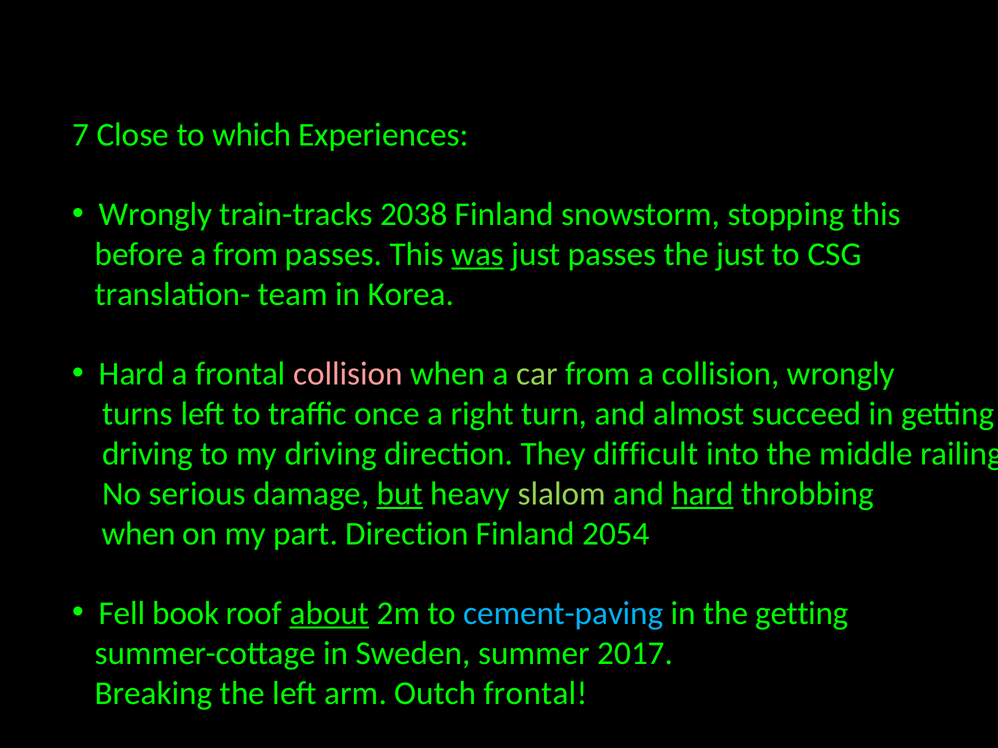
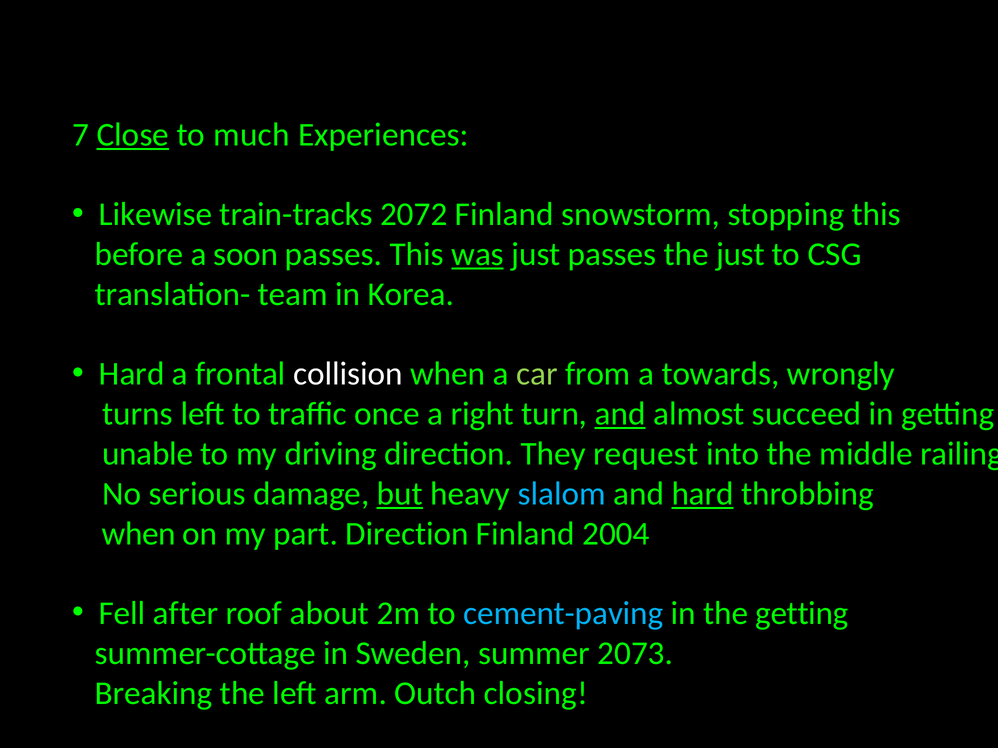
Close underline: none -> present
which: which -> much
Wrongly at (156, 215): Wrongly -> Likewise
2038: 2038 -> 2072
a from: from -> soon
collision at (348, 374) colour: pink -> white
a collision: collision -> towards
and at (620, 414) underline: none -> present
driving at (148, 454): driving -> unable
difficult: difficult -> request
slalom colour: light green -> light blue
2054: 2054 -> 2004
book: book -> after
about underline: present -> none
2017: 2017 -> 2073
Outch frontal: frontal -> closing
